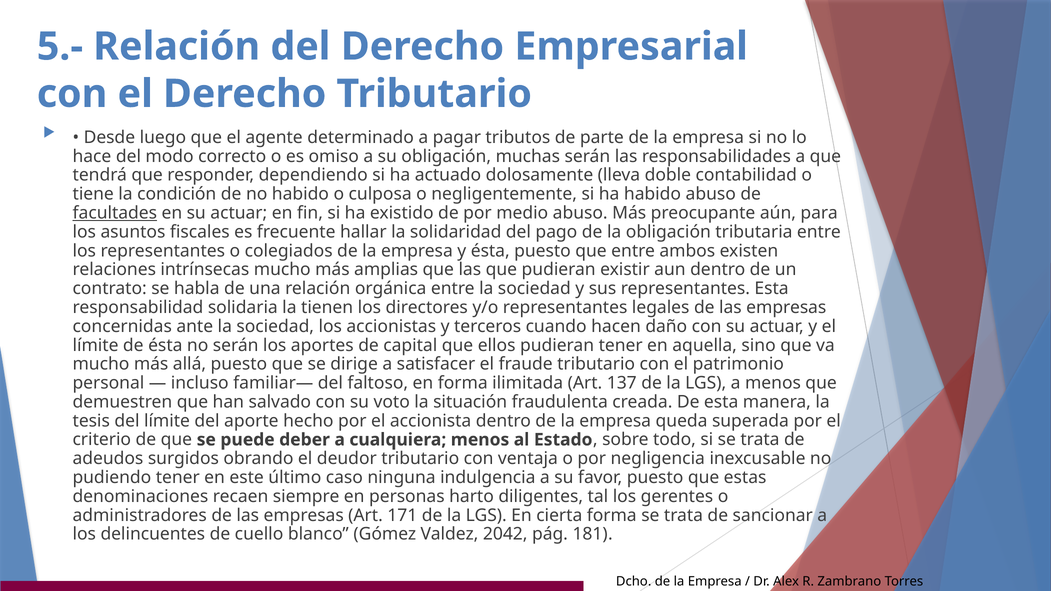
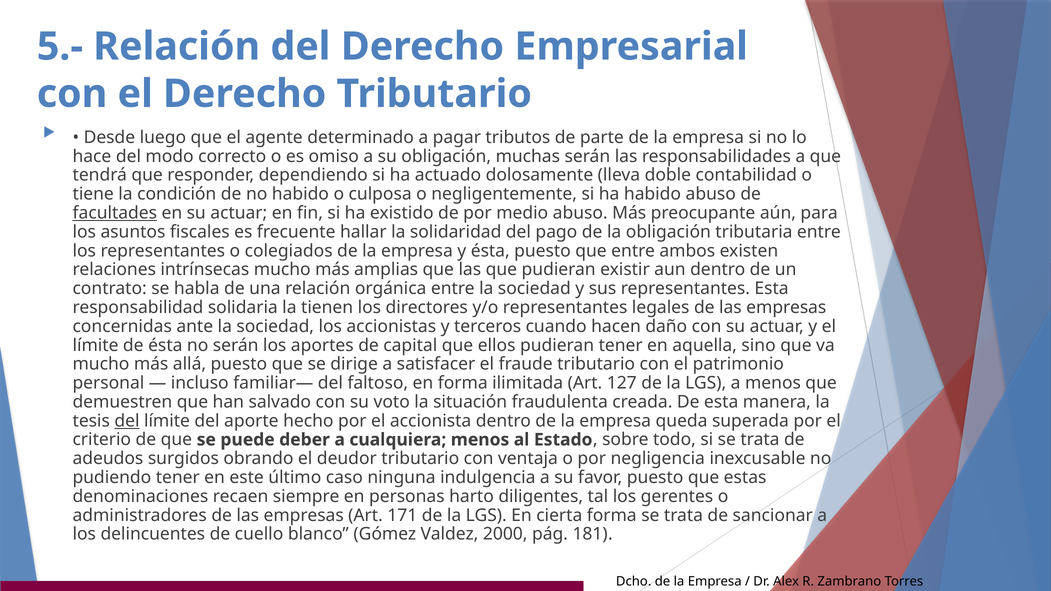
137: 137 -> 127
del at (127, 421) underline: none -> present
2042: 2042 -> 2000
